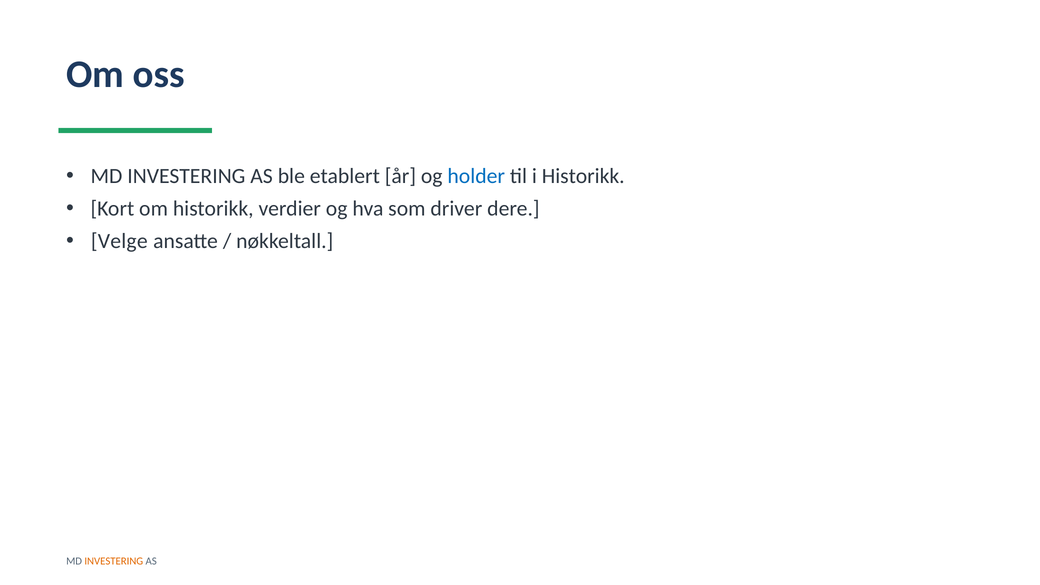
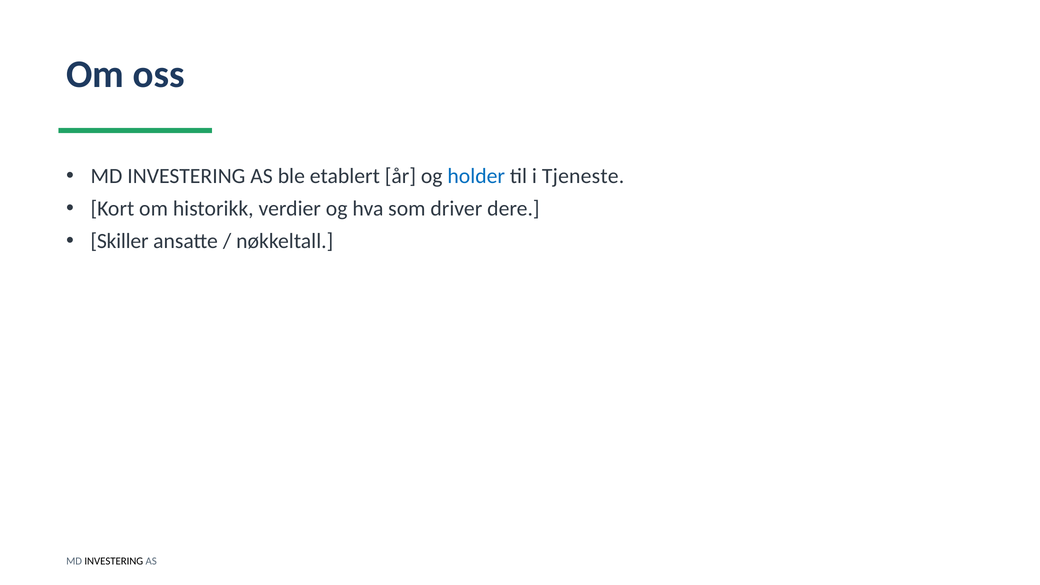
i Historikk: Historikk -> Tjeneste
Velge: Velge -> Skiller
INVESTERING at (114, 561) colour: orange -> black
